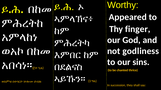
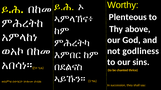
Appeared: Appeared -> Plenteous
finger: finger -> above
